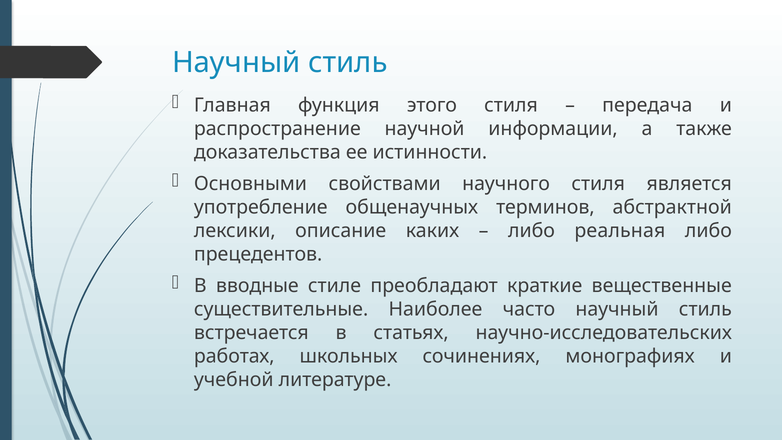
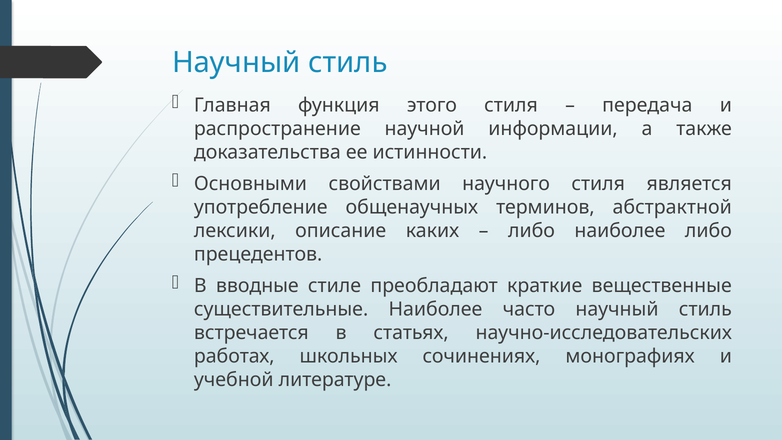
либо реальная: реальная -> наиболее
